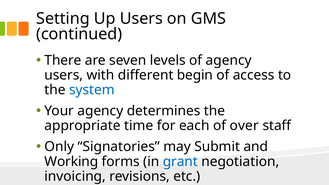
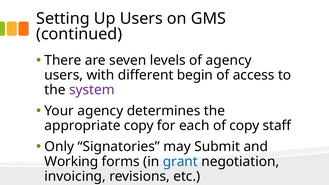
system colour: blue -> purple
appropriate time: time -> copy
of over: over -> copy
